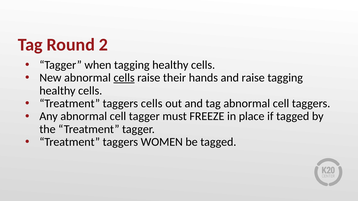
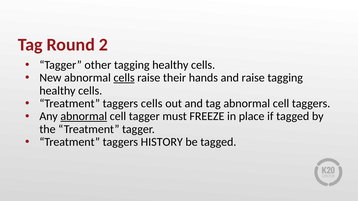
when: when -> other
abnormal at (84, 117) underline: none -> present
WOMEN: WOMEN -> HISTORY
